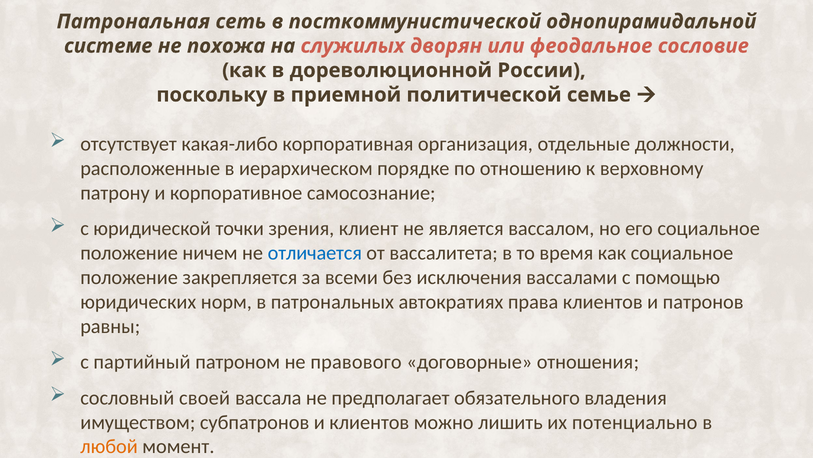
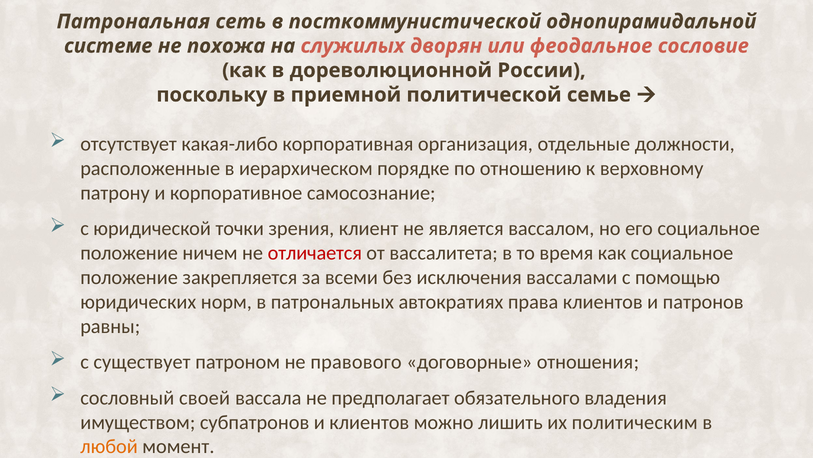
отличается colour: blue -> red
партийный: партийный -> существует
потенциально: потенциально -> политическим
